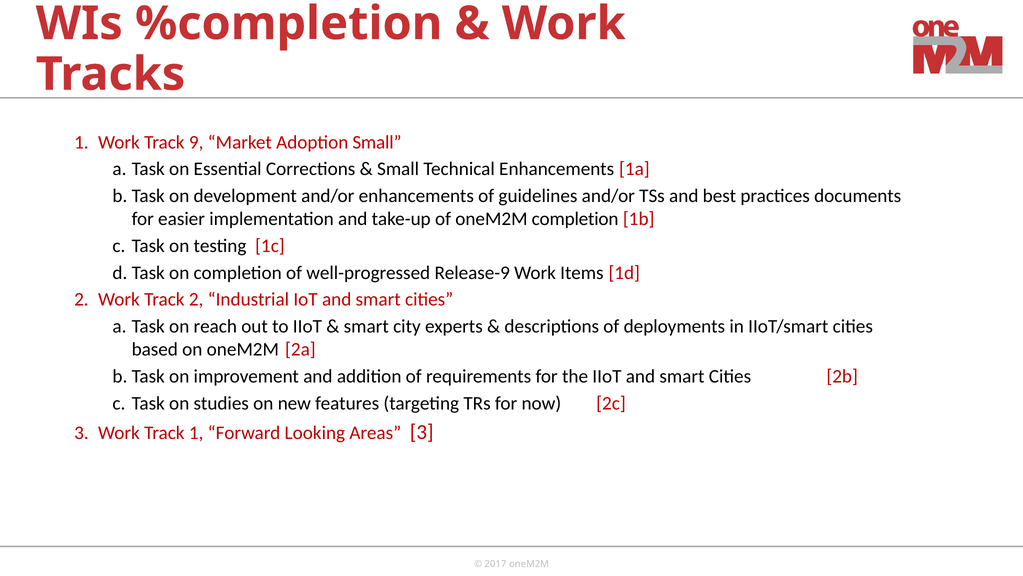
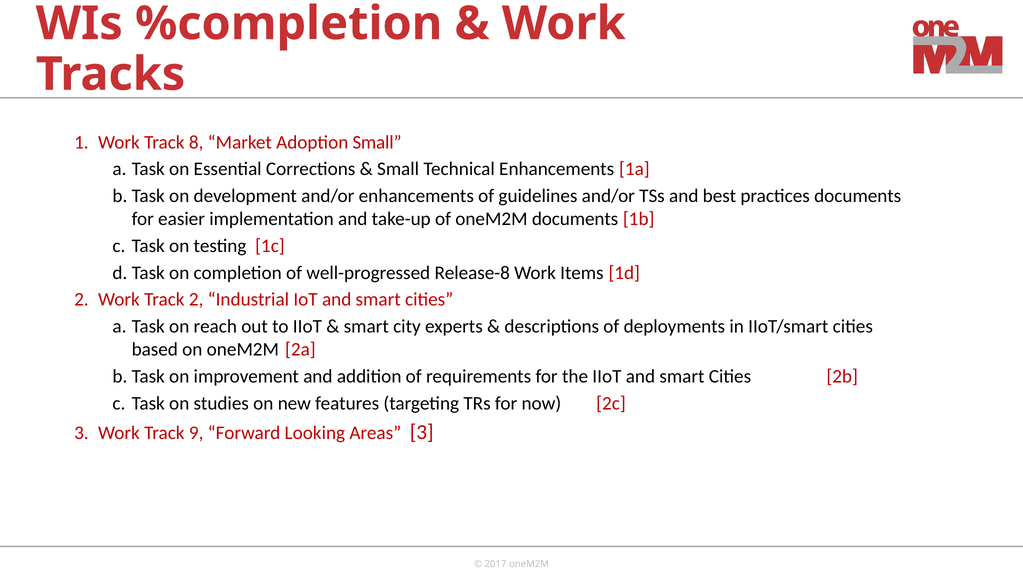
9: 9 -> 8
oneM2M completion: completion -> documents
Release-9: Release-9 -> Release-8
Track 1: 1 -> 9
